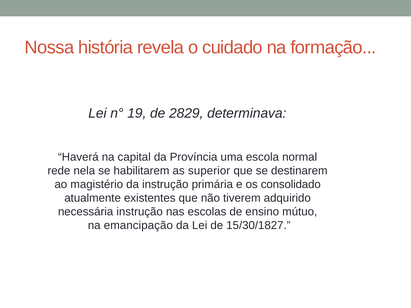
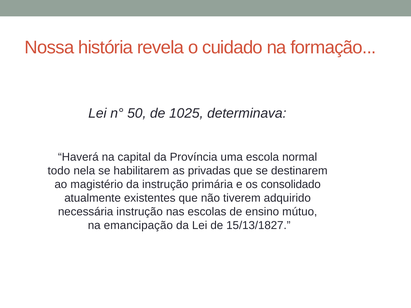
19: 19 -> 50
2829: 2829 -> 1025
rede: rede -> todo
superior: superior -> privadas
15/30/1827: 15/30/1827 -> 15/13/1827
